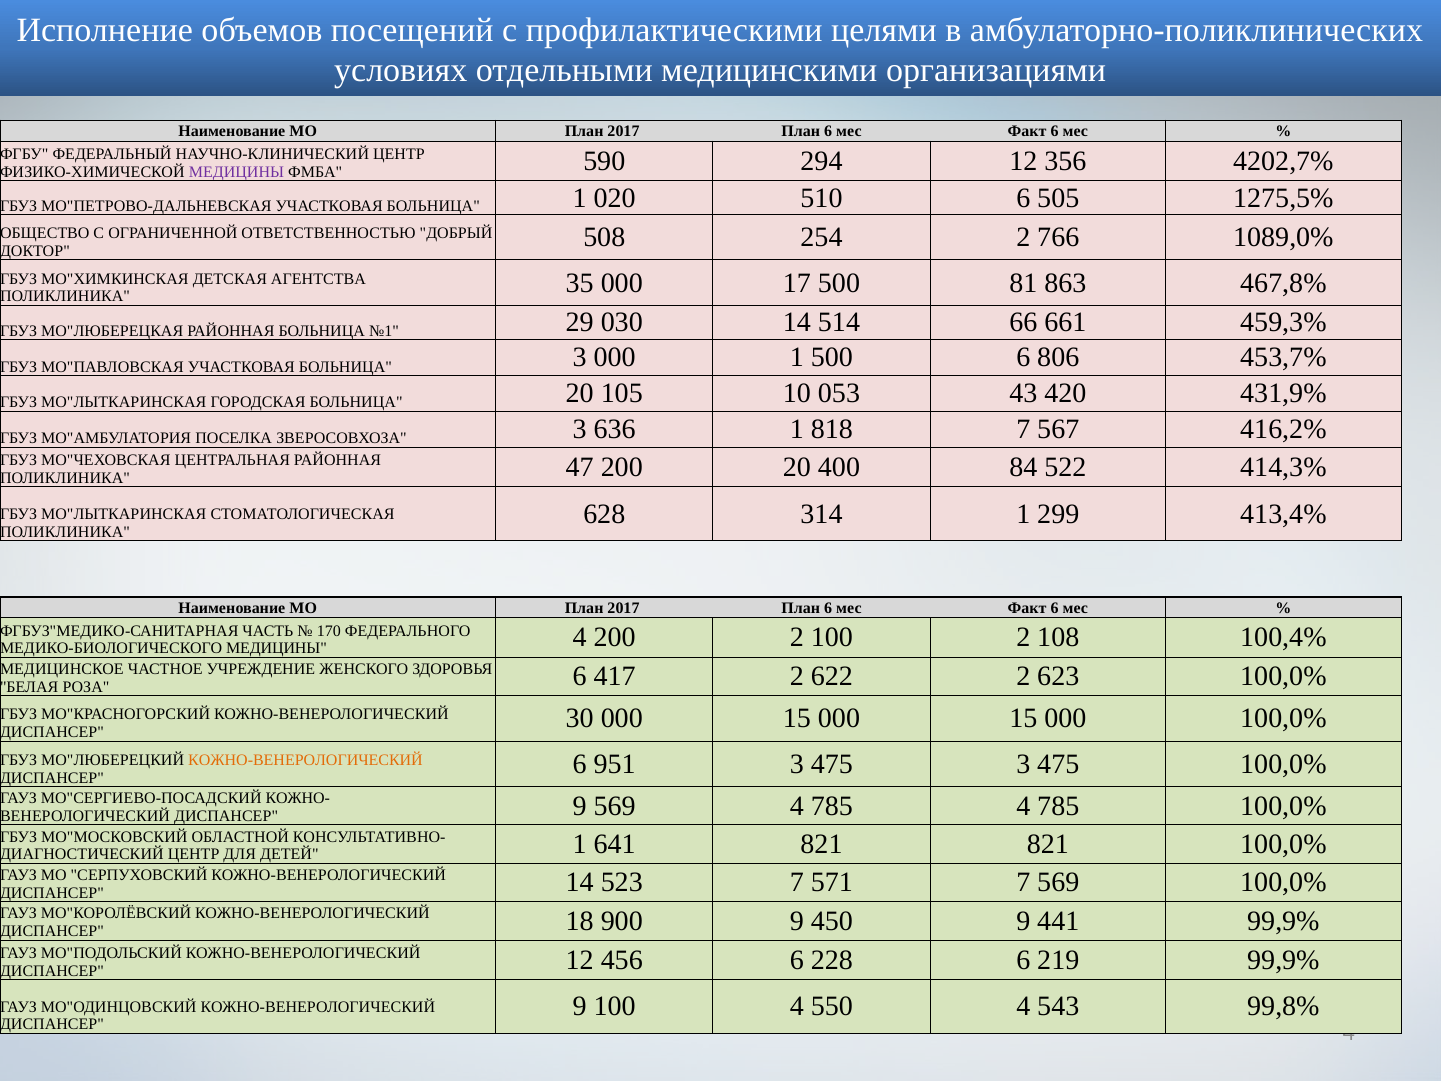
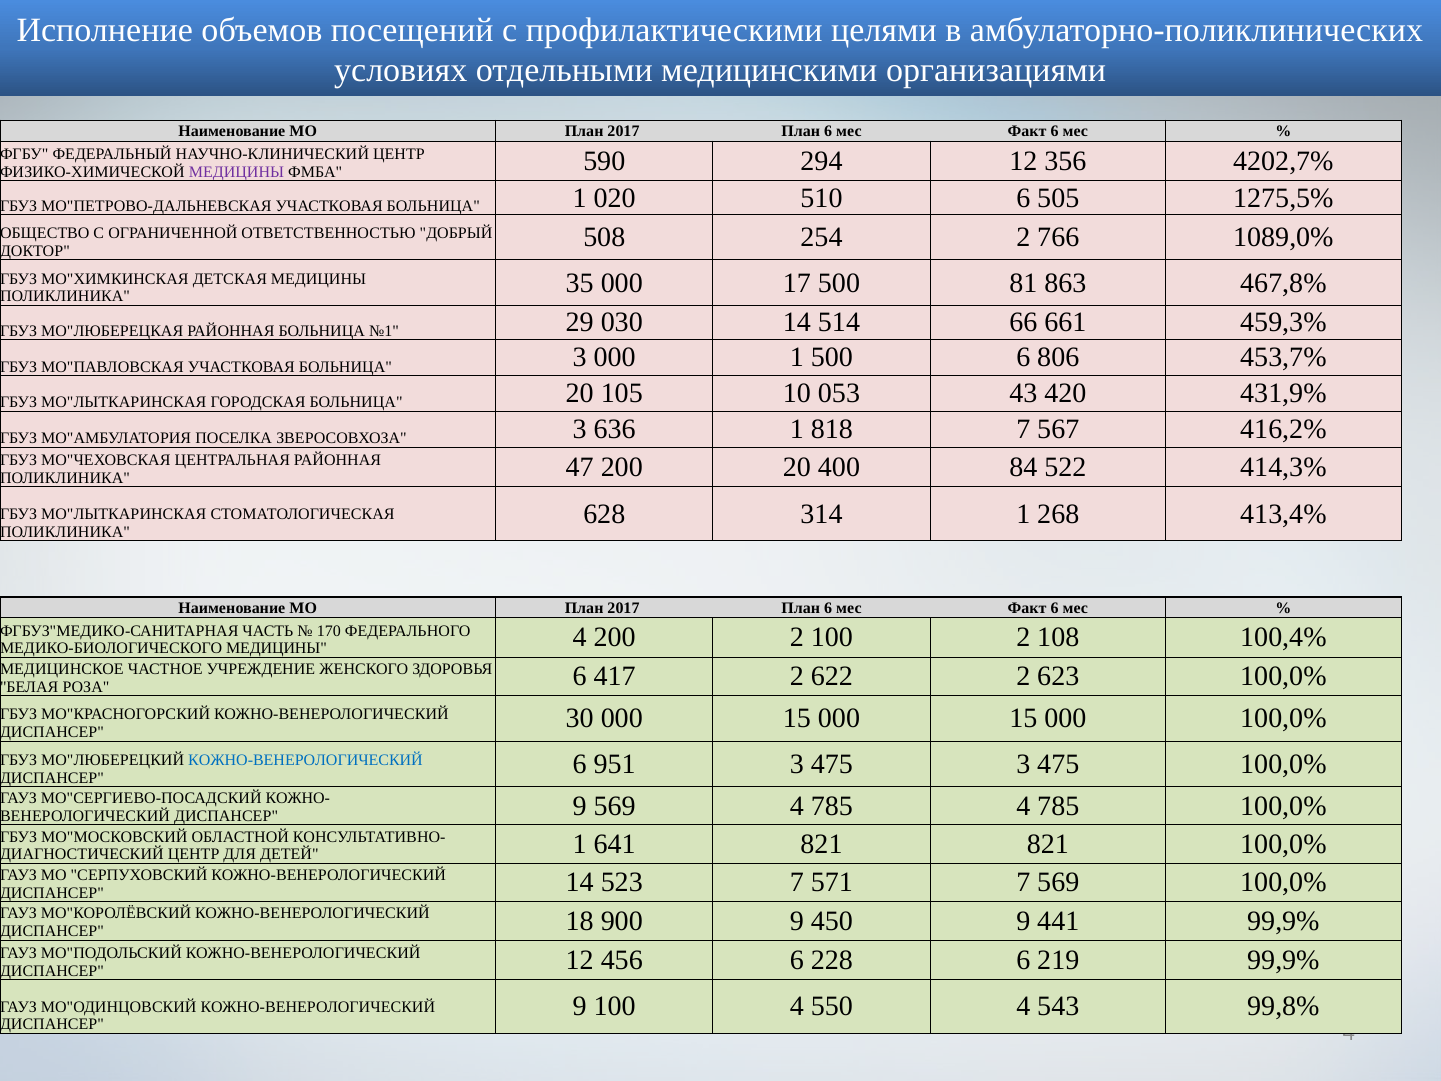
ДЕТСКАЯ АГЕНТСТВА: АГЕНТСТВА -> МЕДИЦИНЫ
299: 299 -> 268
КОЖНО-ВЕНЕРОЛОГИЧЕСКИЙ at (306, 760) colour: orange -> blue
